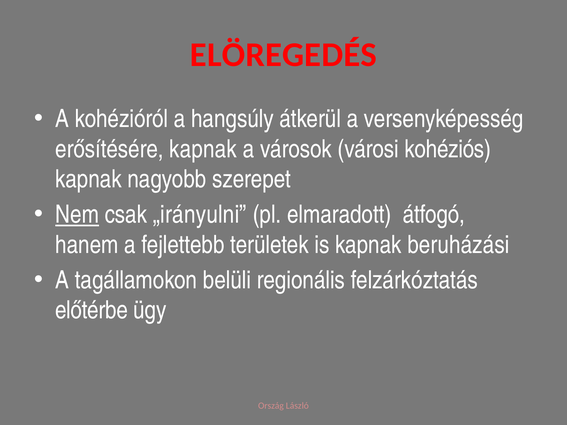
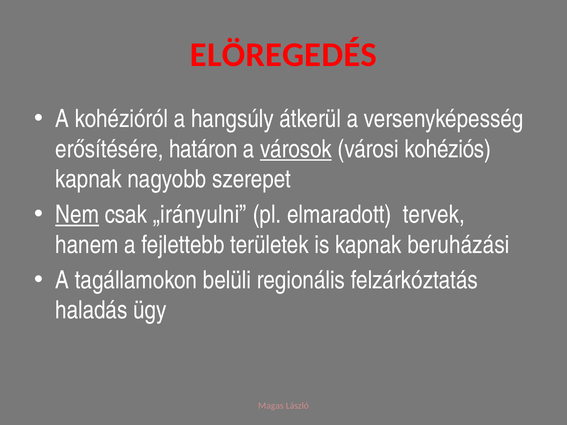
erősítésére kapnak: kapnak -> határon
városok underline: none -> present
átfogó: átfogó -> tervek
előtérbe: előtérbe -> haladás
Ország: Ország -> Magas
